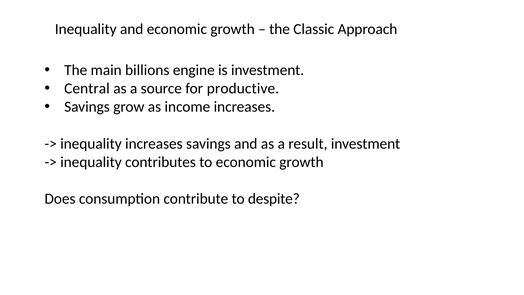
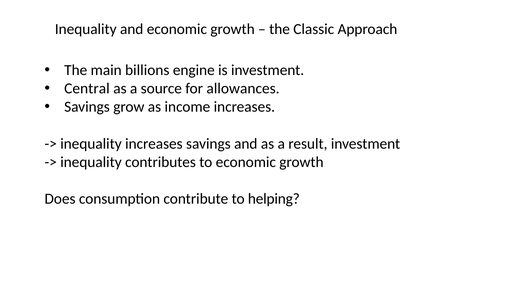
productive: productive -> allowances
despite: despite -> helping
